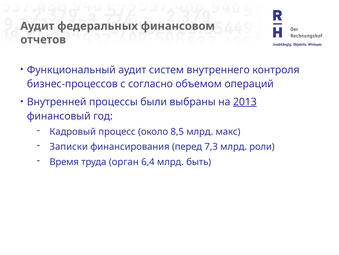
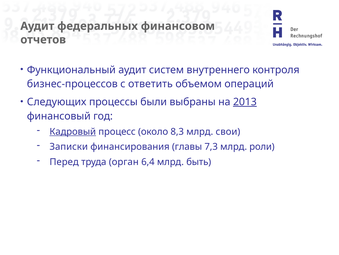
согласно: согласно -> ответить
Внутренней: Внутренней -> Следующих
Кадровый underline: none -> present
8,5: 8,5 -> 8,3
макс: макс -> свои
перед: перед -> главы
Время: Время -> Перед
